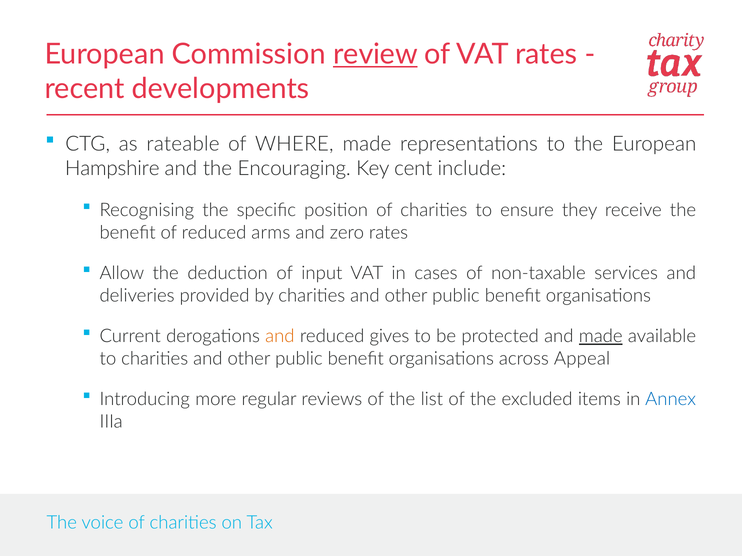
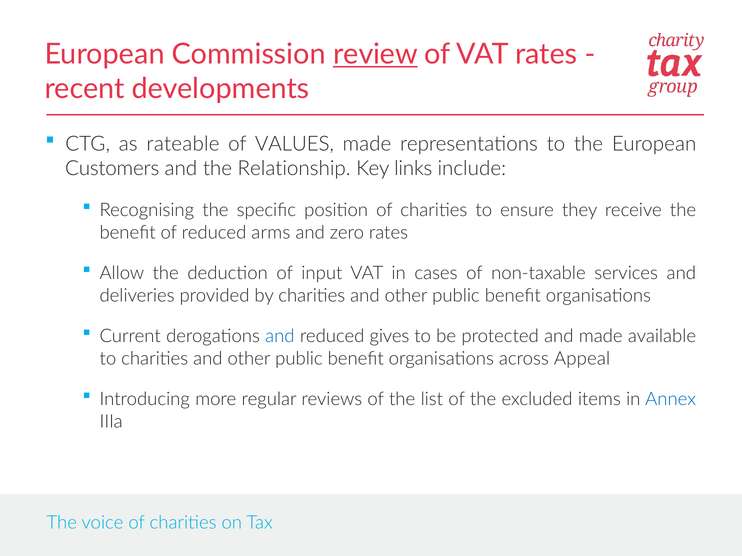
WHERE: WHERE -> VALUES
Hampshire: Hampshire -> Customers
Encouraging: Encouraging -> Relationship
cent: cent -> links
and at (280, 337) colour: orange -> blue
made at (601, 337) underline: present -> none
